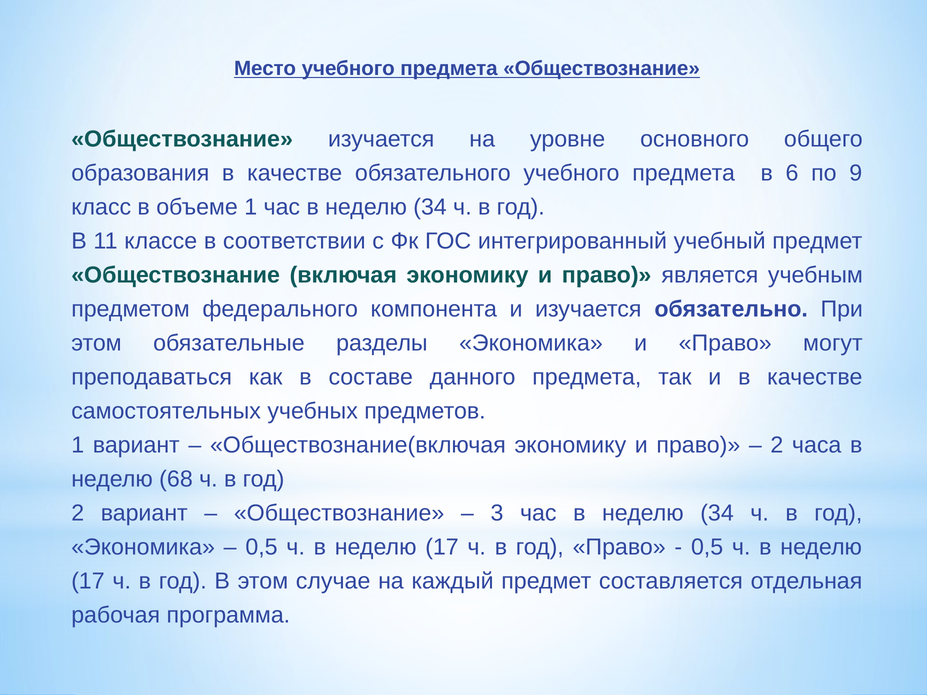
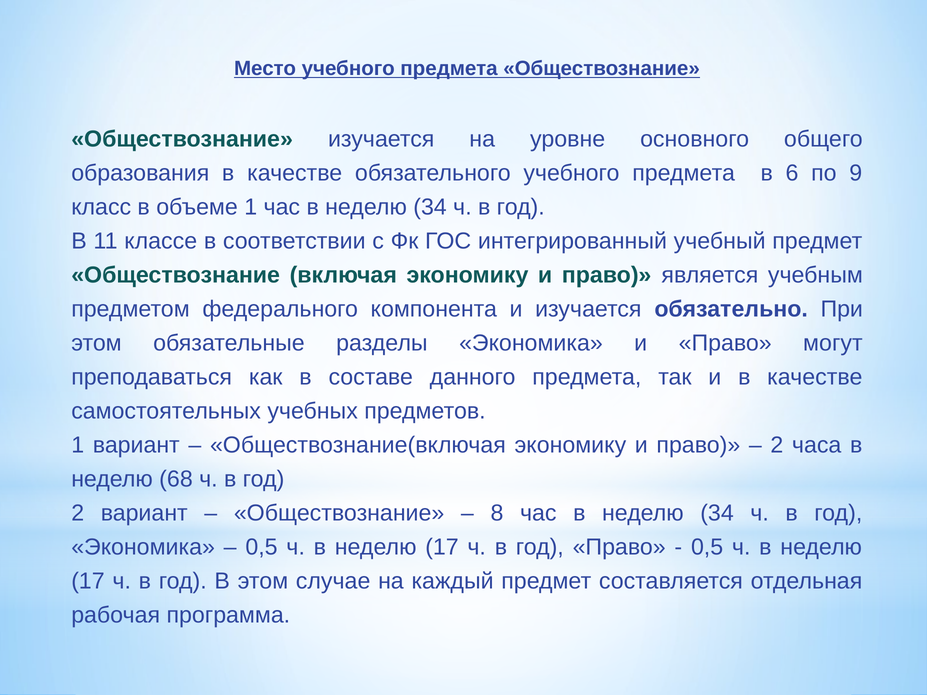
3: 3 -> 8
